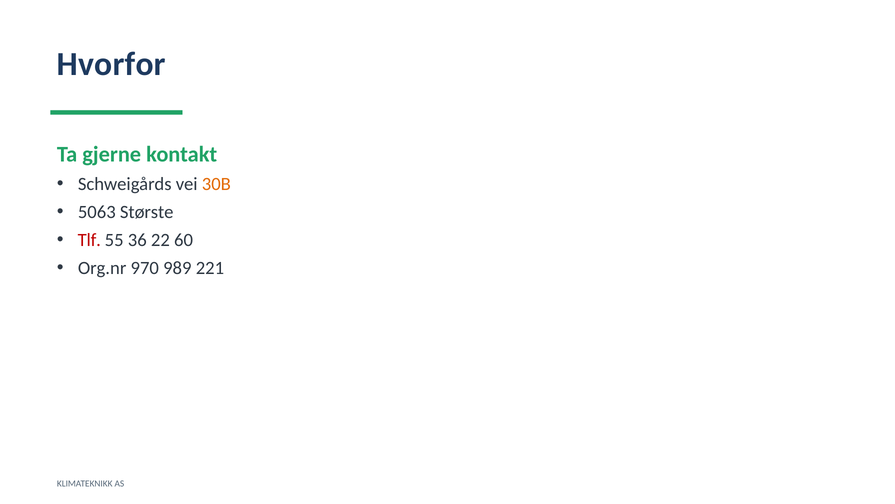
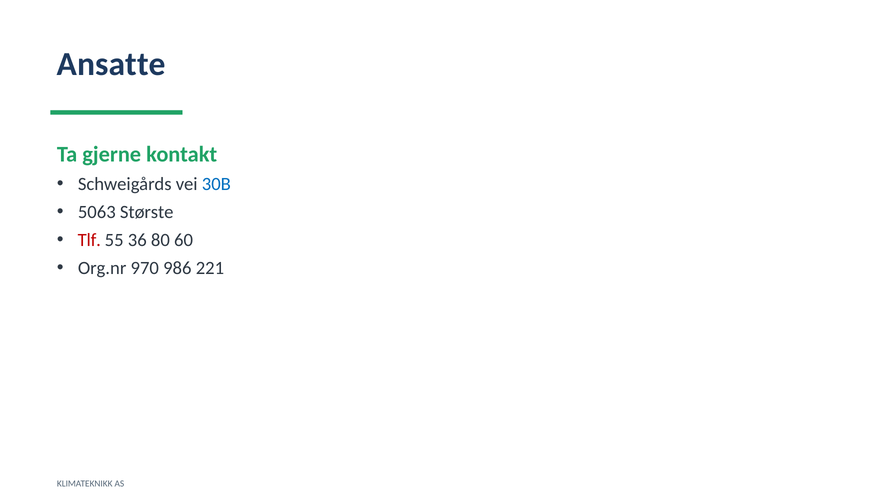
Hvorfor: Hvorfor -> Ansatte
30B colour: orange -> blue
22: 22 -> 80
989: 989 -> 986
